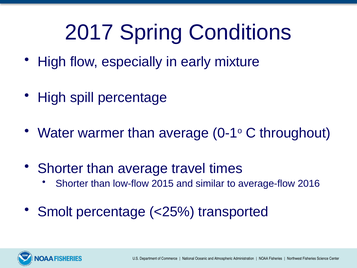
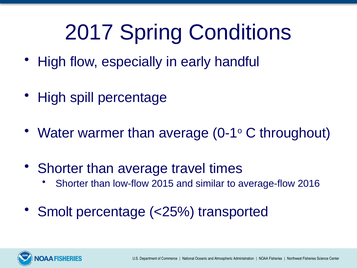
mixture: mixture -> handful
